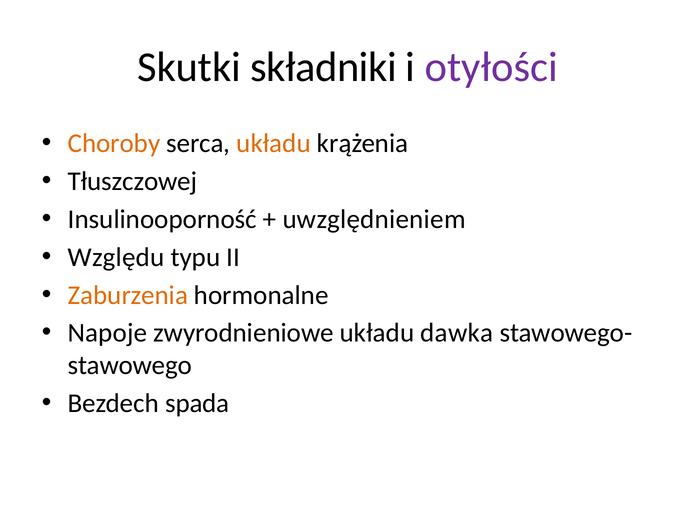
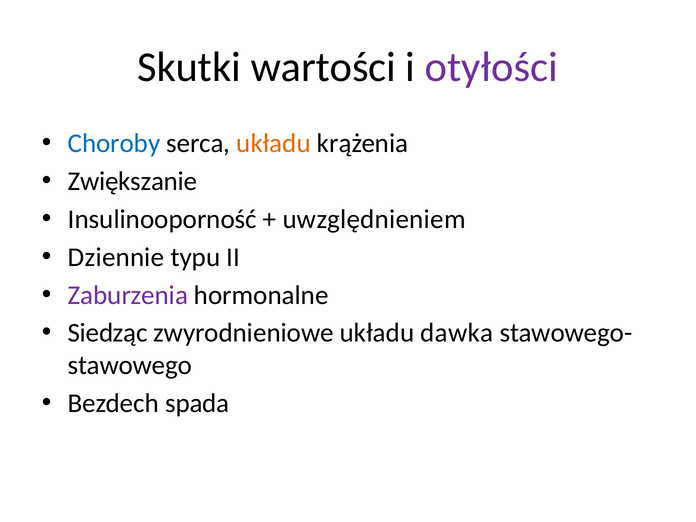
składniki: składniki -> wartości
Choroby colour: orange -> blue
Tłuszczowej: Tłuszczowej -> Zwiększanie
Względu: Względu -> Dziennie
Zaburzenia colour: orange -> purple
Napoje: Napoje -> Siedząc
